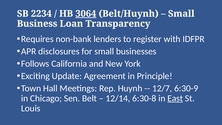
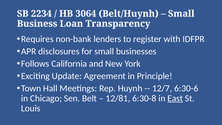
3064 underline: present -> none
6:30-9: 6:30-9 -> 6:30-6
12/14: 12/14 -> 12/81
